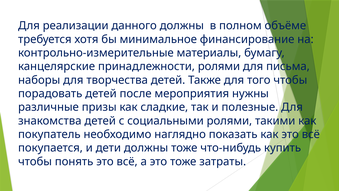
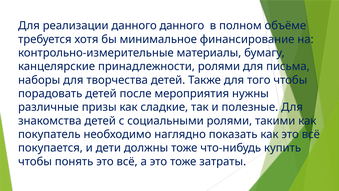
данного должны: должны -> данного
